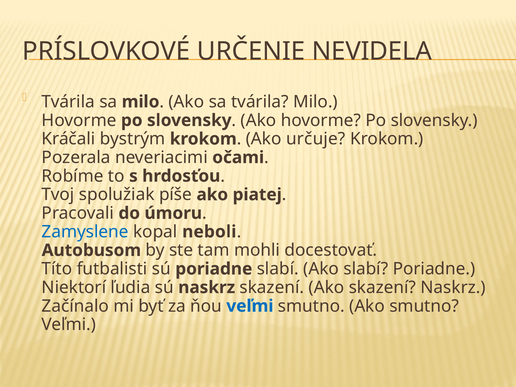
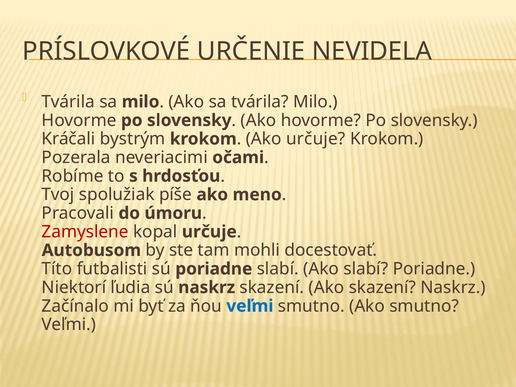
piatej: piatej -> meno
Zamyslene colour: blue -> red
kopal neboli: neboli -> určuje
